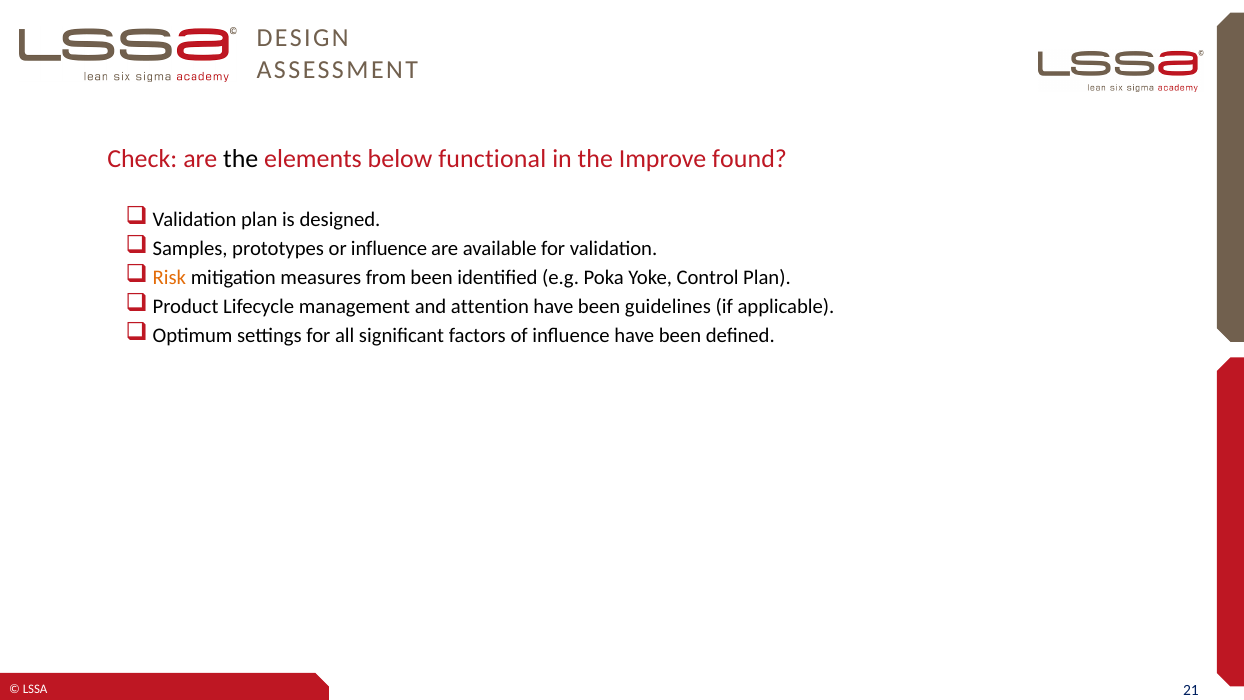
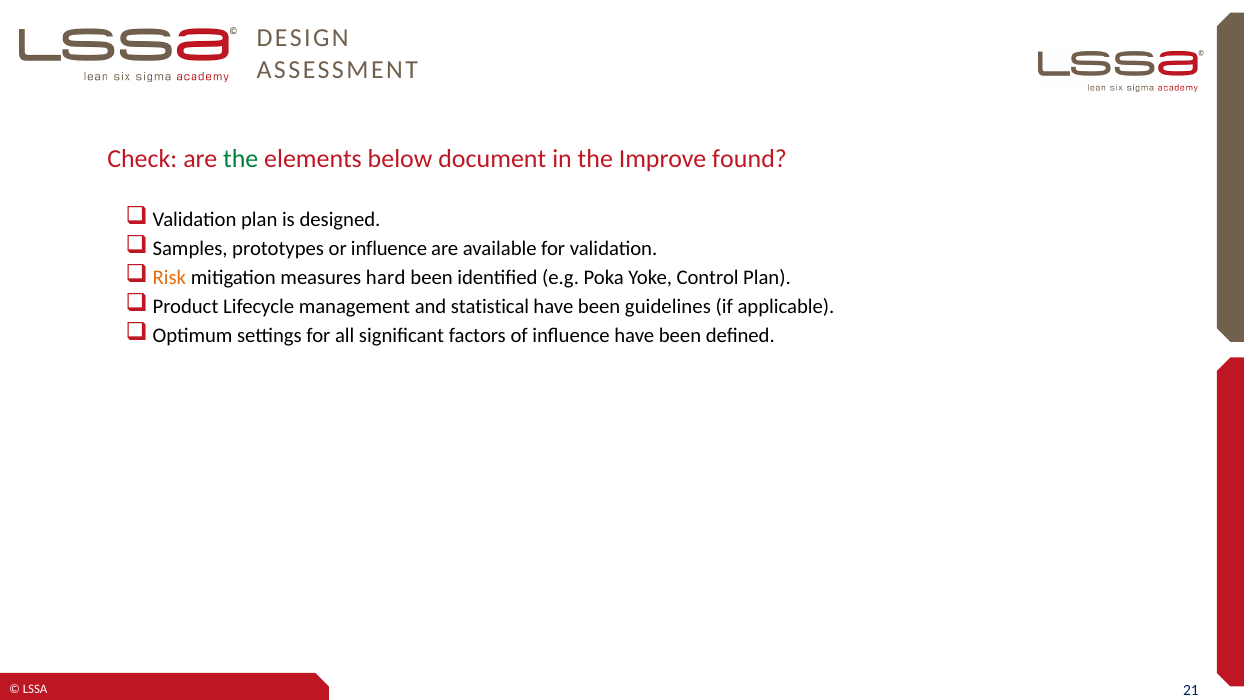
the at (241, 159) colour: black -> green
functional: functional -> document
from: from -> hard
attention: attention -> statistical
